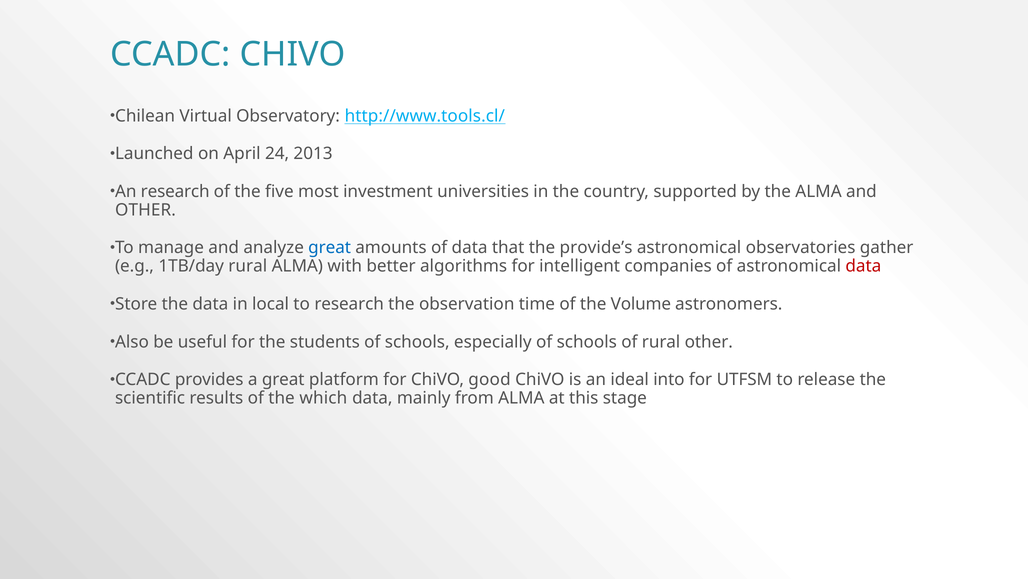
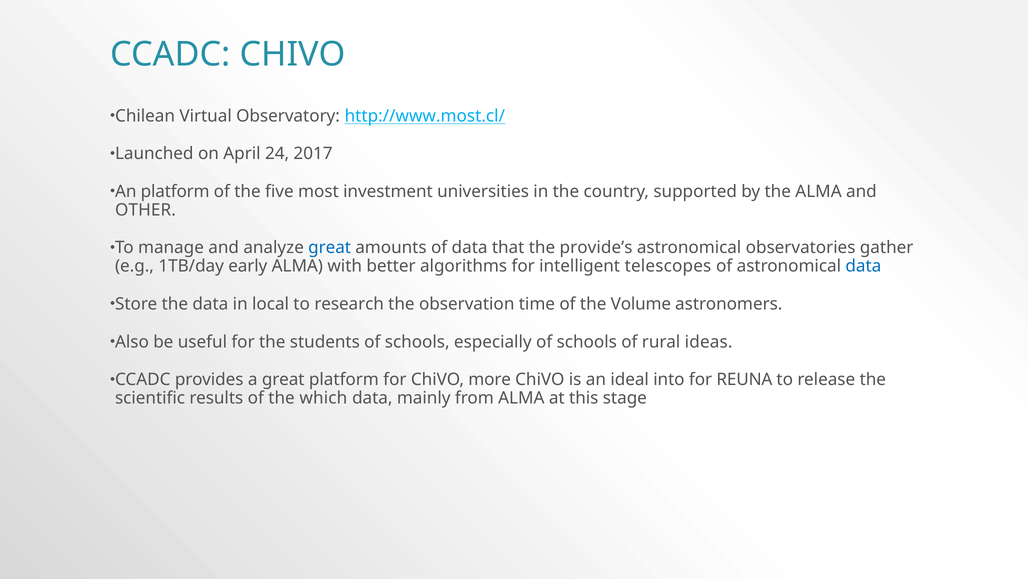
http://www.tools.cl/: http://www.tools.cl/ -> http://www.most.cl/
2013: 2013 -> 2017
An research: research -> platform
1TB/day rural: rural -> early
companies: companies -> telescopes
data at (863, 266) colour: red -> blue
rural other: other -> ideas
good: good -> more
UTFSM: UTFSM -> REUNA
